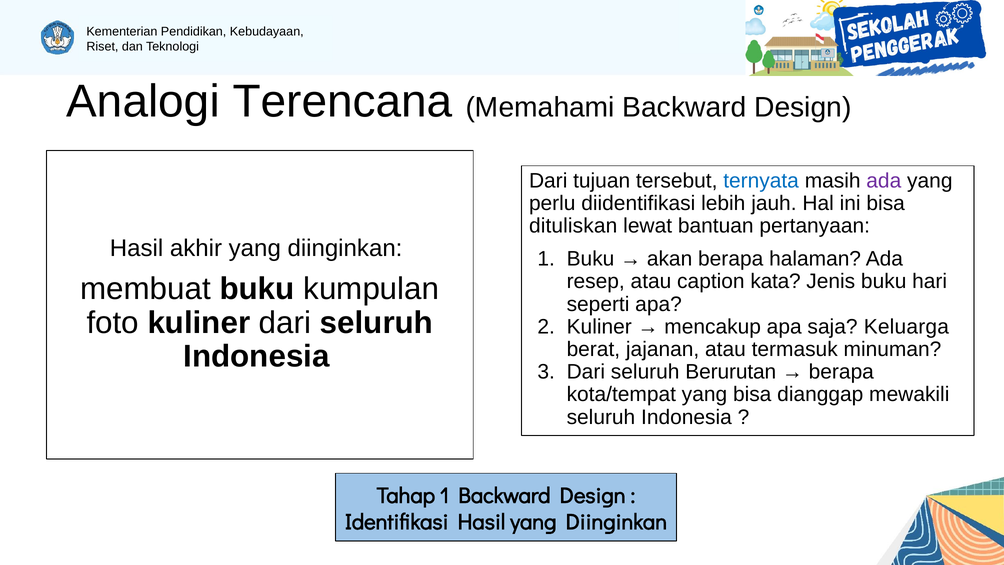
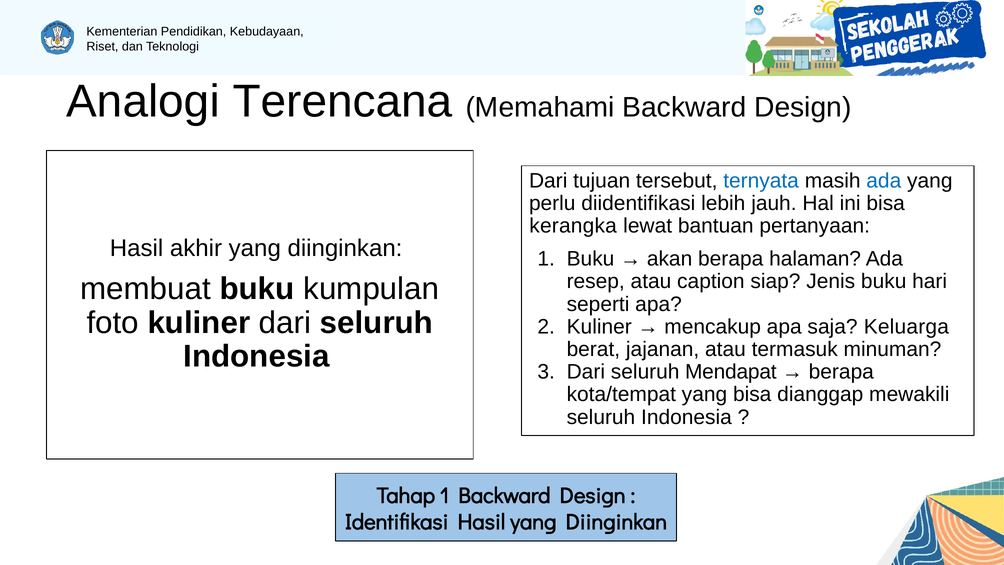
ada at (884, 181) colour: purple -> blue
dituliskan: dituliskan -> kerangka
kata: kata -> siap
Berurutan: Berurutan -> Mendapat
